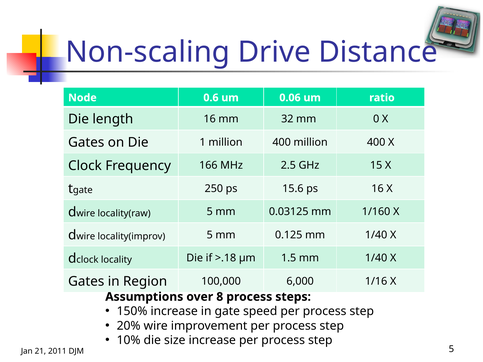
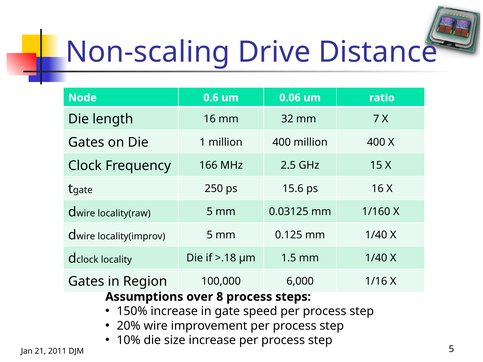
0: 0 -> 7
